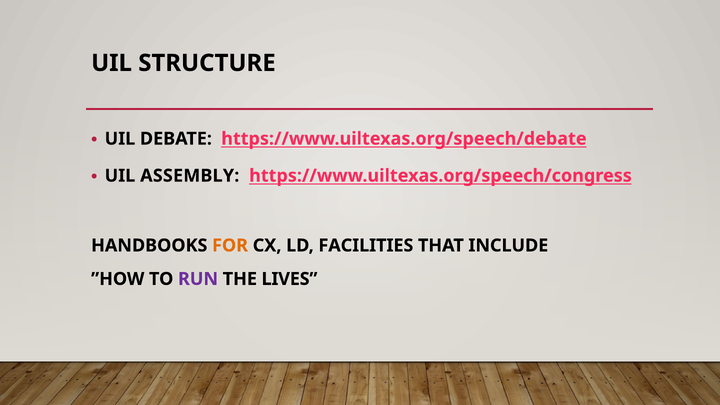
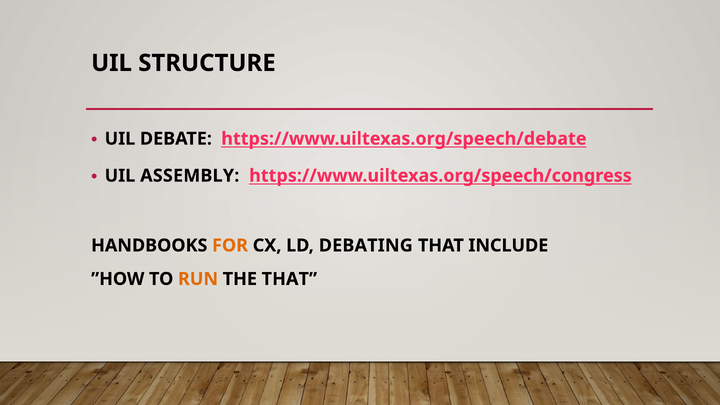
FACILITIES: FACILITIES -> DEBATING
RUN colour: purple -> orange
THE LIVES: LIVES -> THAT
